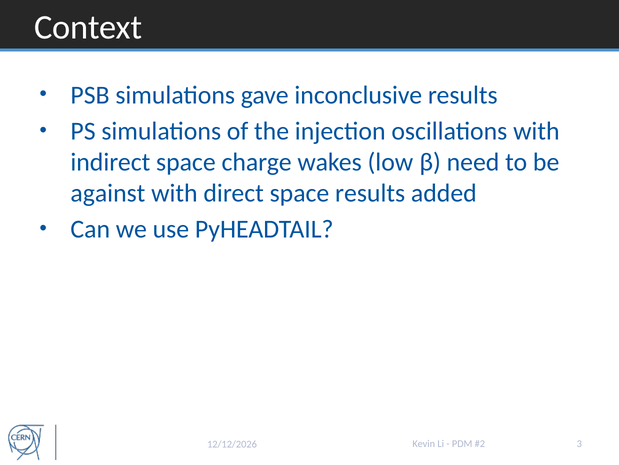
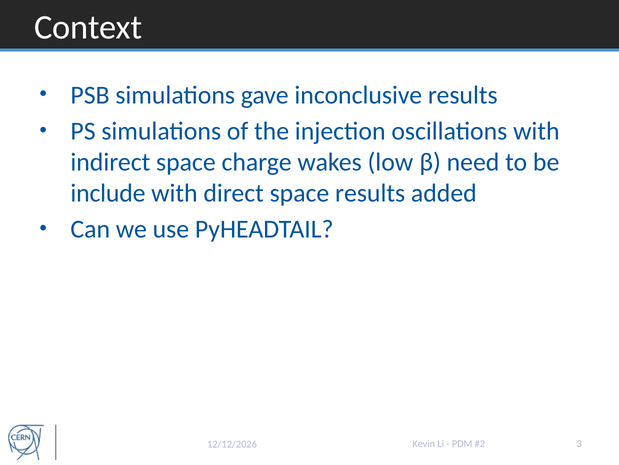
against: against -> include
